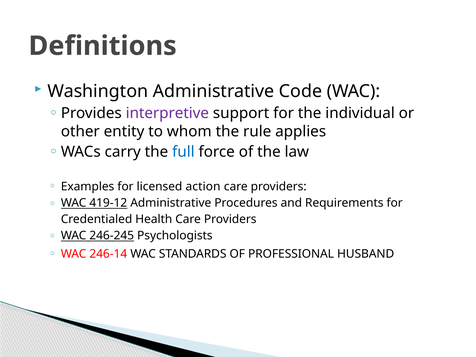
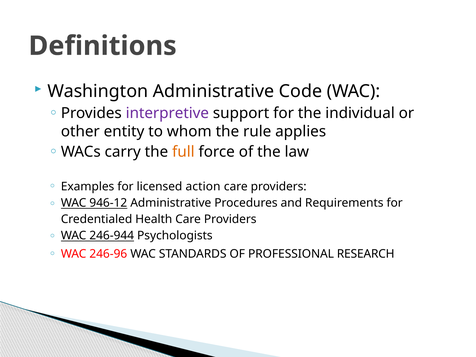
full colour: blue -> orange
419-12: 419-12 -> 946-12
246-245: 246-245 -> 246-944
246-14: 246-14 -> 246-96
HUSBAND: HUSBAND -> RESEARCH
